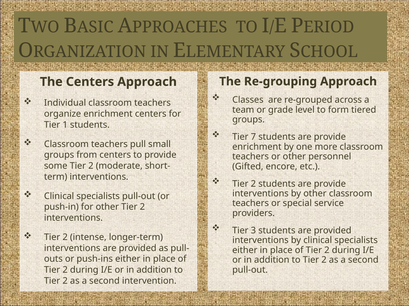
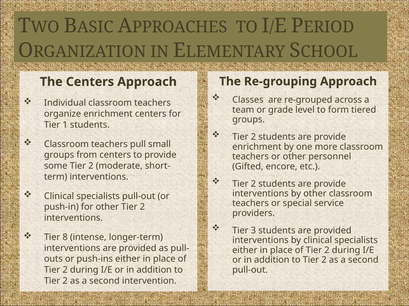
7 at (253, 137): 7 -> 2
2 at (65, 238): 2 -> 8
